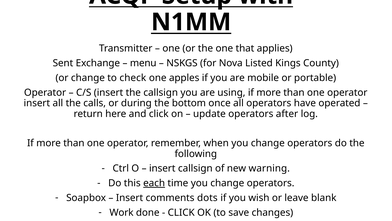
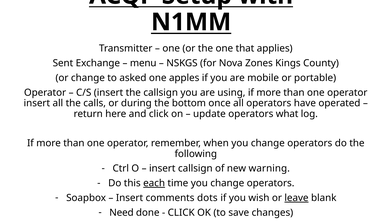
Listed: Listed -> Zones
check: check -> asked
after: after -> what
leave underline: none -> present
Work: Work -> Need
